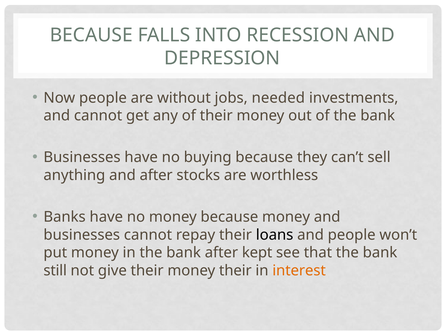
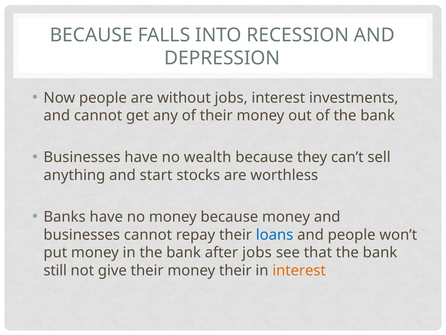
jobs needed: needed -> interest
buying: buying -> wealth
and after: after -> start
loans colour: black -> blue
after kept: kept -> jobs
